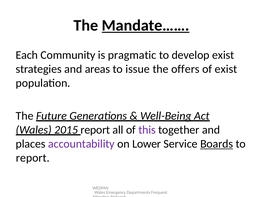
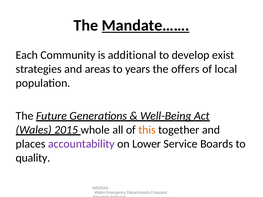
pragmatic: pragmatic -> additional
issue: issue -> years
of exist: exist -> local
report at (95, 130): report -> whole
this colour: purple -> orange
Boards underline: present -> none
report at (33, 158): report -> quality
